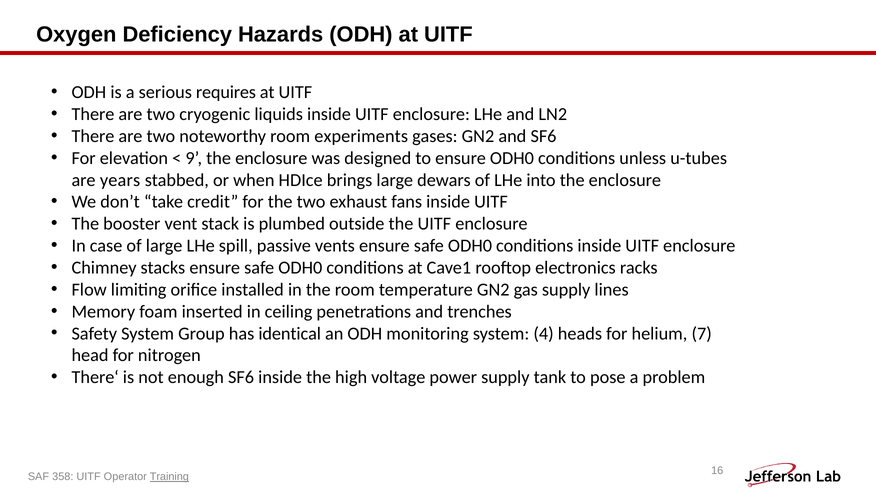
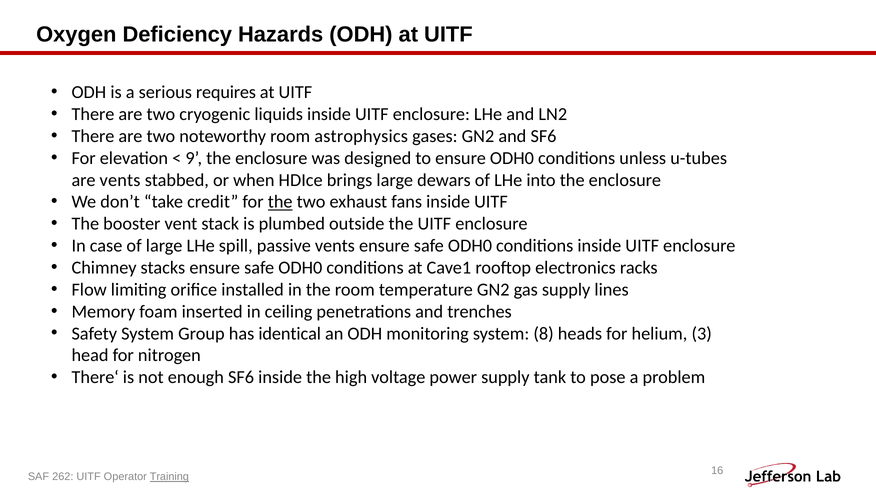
experiments: experiments -> astrophysics
are years: years -> vents
the at (280, 202) underline: none -> present
4: 4 -> 8
7: 7 -> 3
358: 358 -> 262
